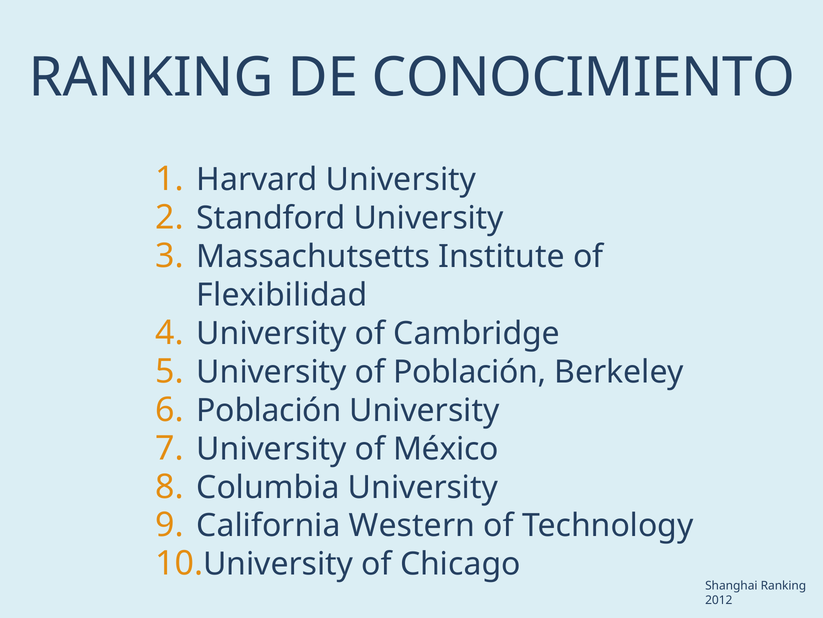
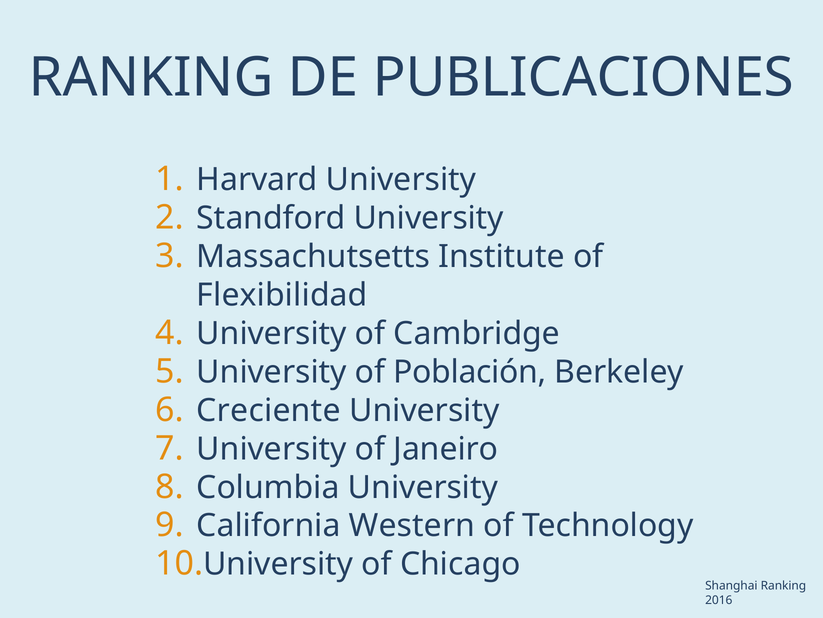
CONOCIMIENTO: CONOCIMIENTO -> PUBLICACIONES
Población at (269, 410): Población -> Creciente
México: México -> Janeiro
2012: 2012 -> 2016
